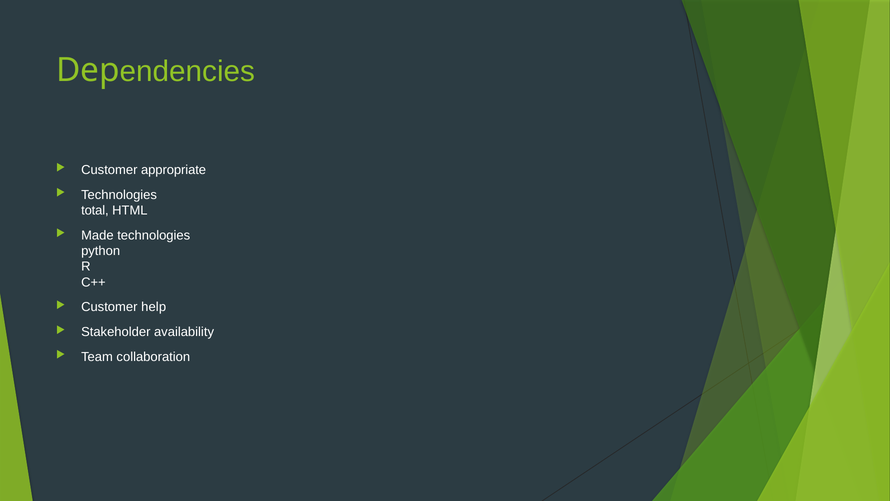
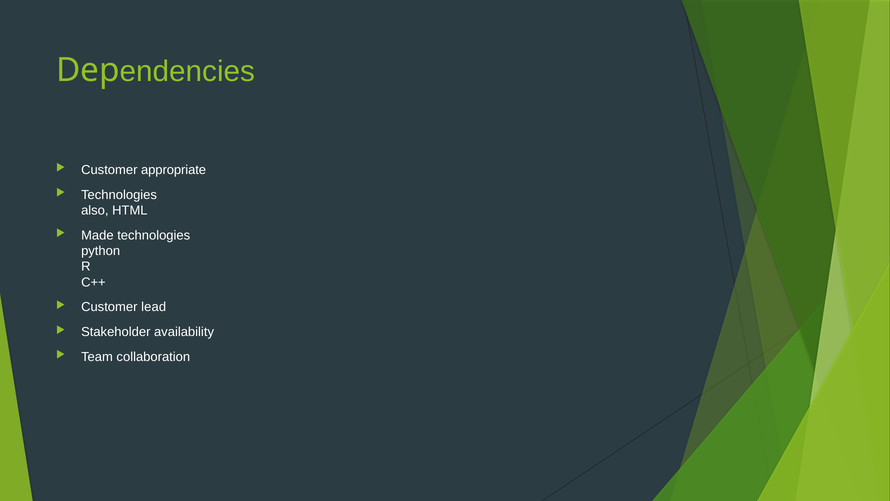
total: total -> also
help: help -> lead
